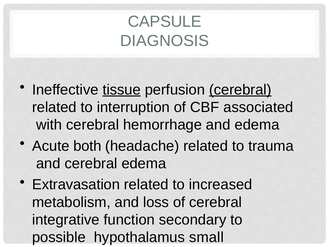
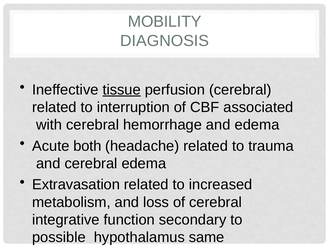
CAPSULE: CAPSULE -> MOBILITY
cerebral at (240, 90) underline: present -> none
small: small -> same
